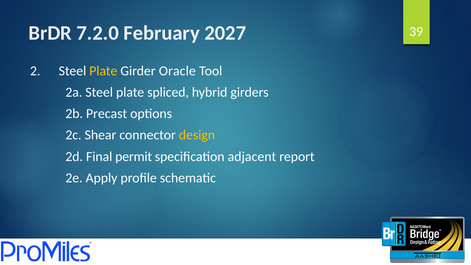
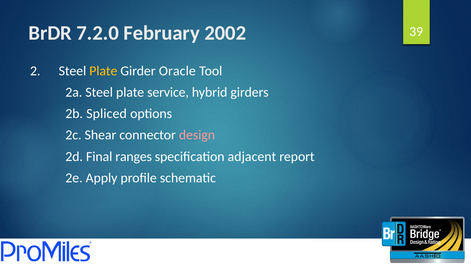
2027: 2027 -> 2002
spliced: spliced -> service
Precast: Precast -> Spliced
design colour: yellow -> pink
permit: permit -> ranges
